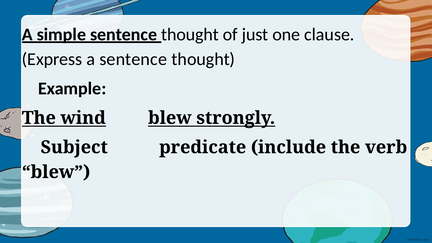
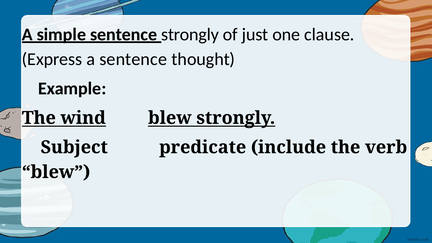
thought at (190, 34): thought -> strongly
